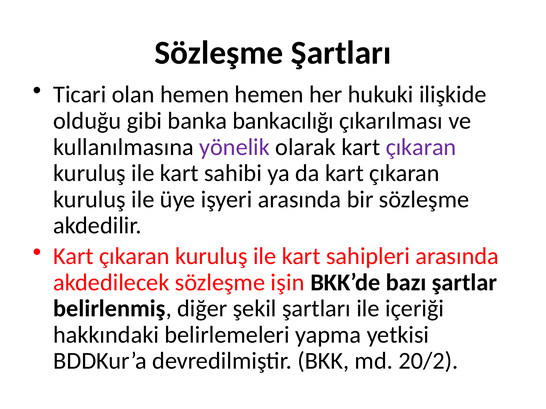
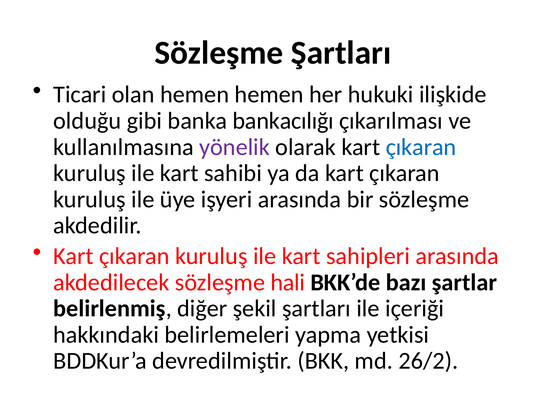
çıkaran at (421, 147) colour: purple -> blue
işin: işin -> hali
20/2: 20/2 -> 26/2
